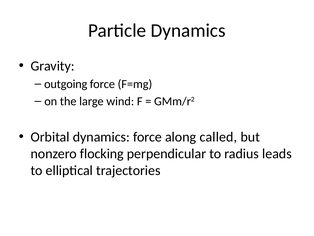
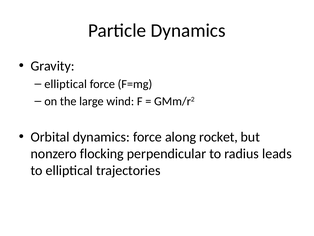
outgoing at (66, 84): outgoing -> elliptical
called: called -> rocket
